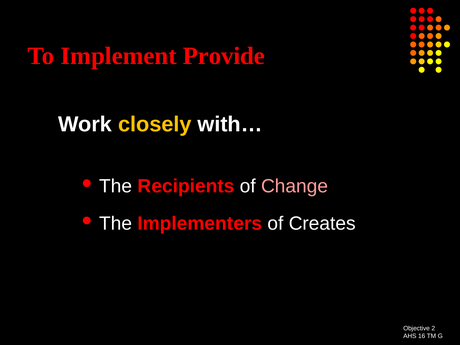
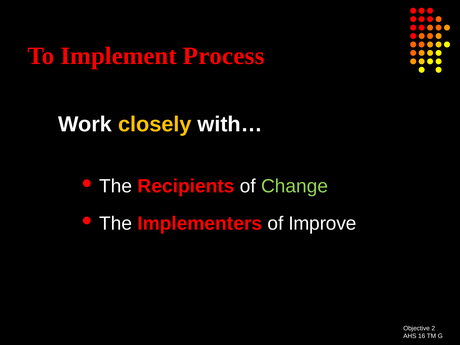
Provide: Provide -> Process
Change colour: pink -> light green
Creates: Creates -> Improve
